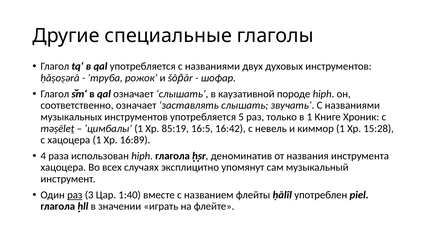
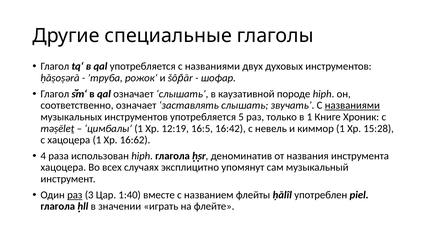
названиями at (352, 106) underline: none -> present
85:19: 85:19 -> 12:19
16:89: 16:89 -> 16:62
